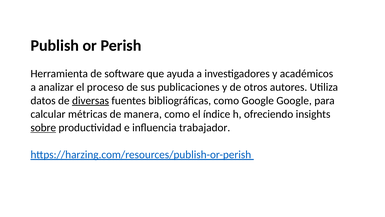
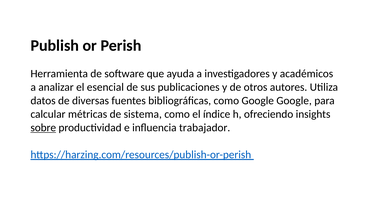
proceso: proceso -> esencial
diversas underline: present -> none
manera: manera -> sistema
